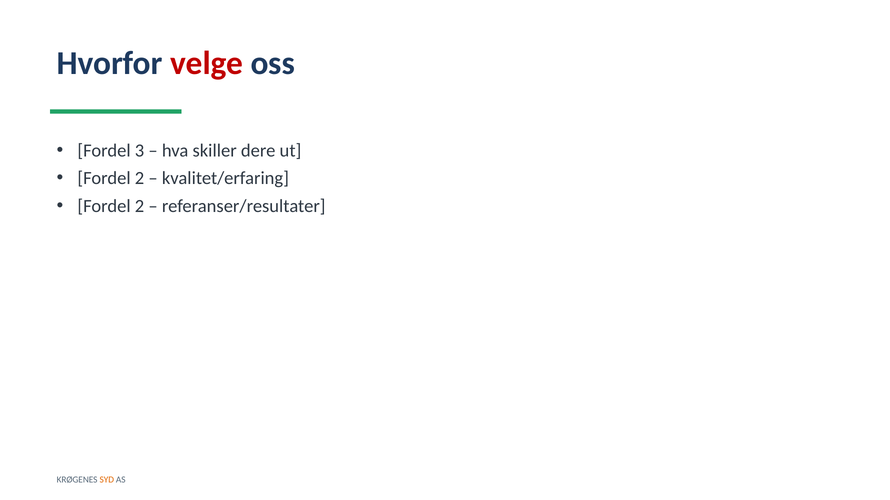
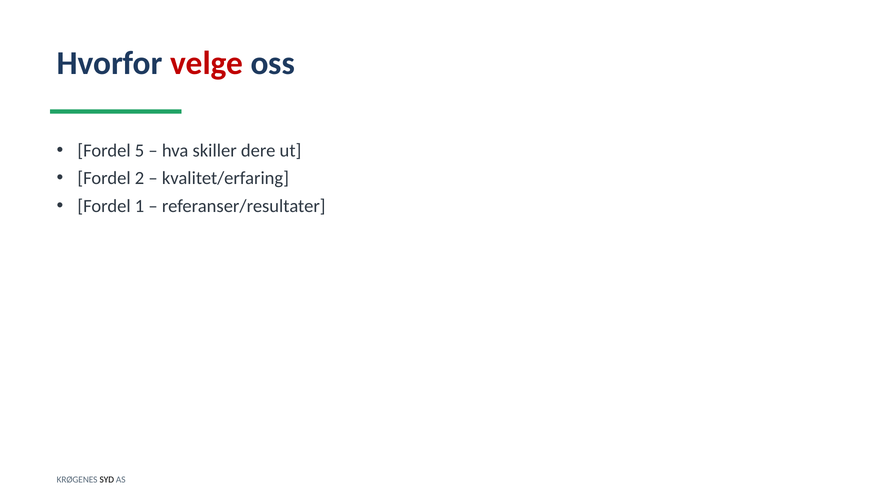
3: 3 -> 5
2 at (140, 206): 2 -> 1
SYD colour: orange -> black
